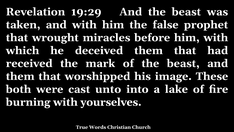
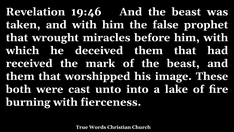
19:29: 19:29 -> 19:46
yourselves: yourselves -> fierceness
